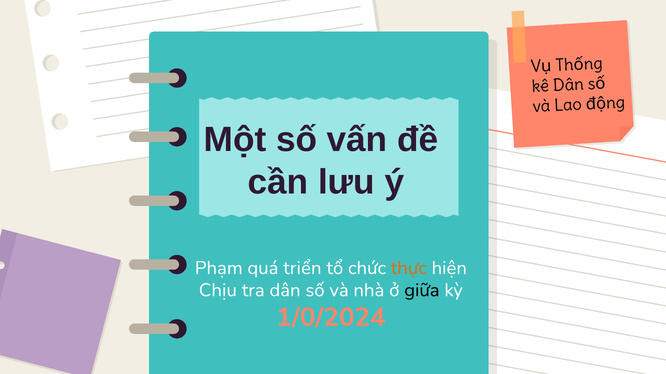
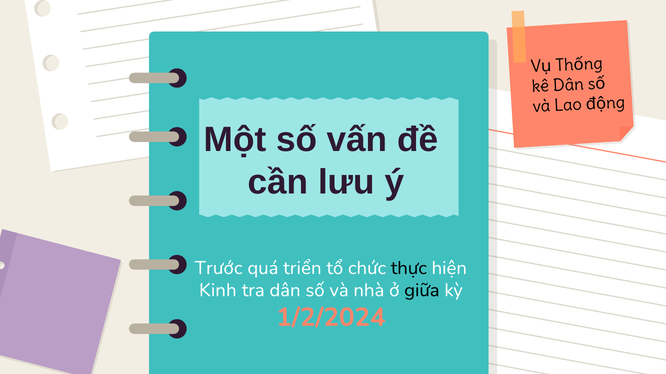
Phạm: Phạm -> Trước
thực colour: orange -> black
Chịu: Chịu -> Kinh
1/0/2024: 1/0/2024 -> 1/2/2024
